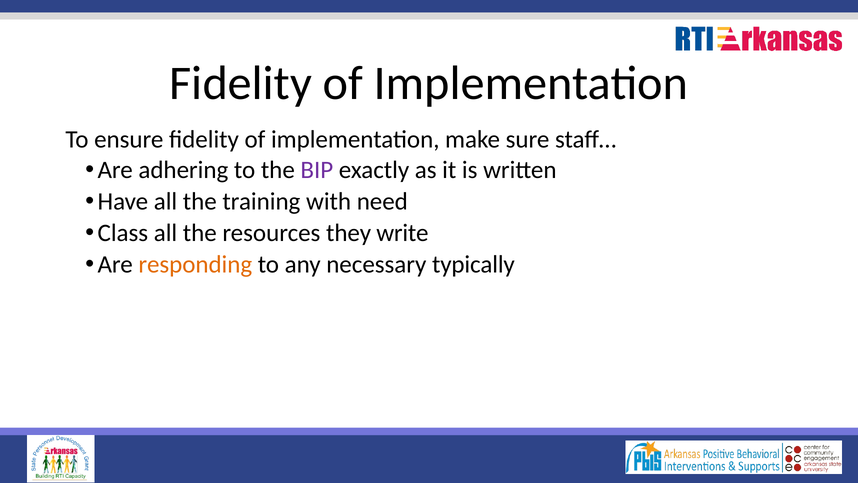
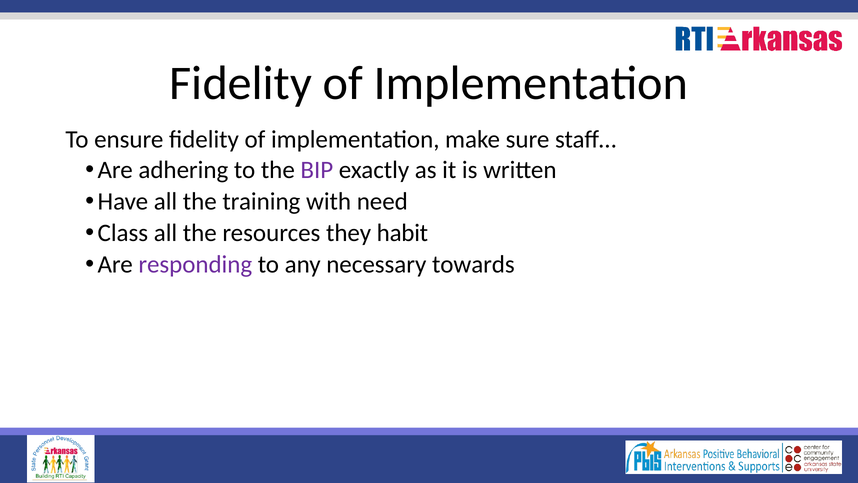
write: write -> habit
responding colour: orange -> purple
typically: typically -> towards
